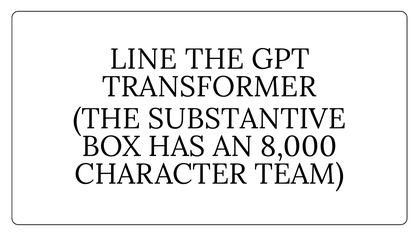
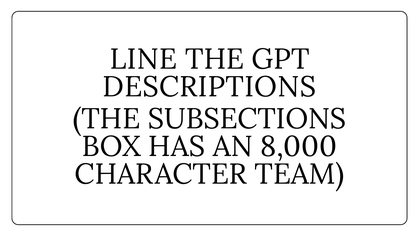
TRANSFORMER: TRANSFORMER -> DESCRIPTIONS
SUBSTANTIVE: SUBSTANTIVE -> SUBSECTIONS
